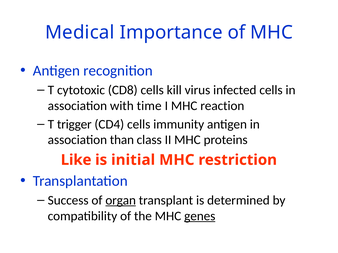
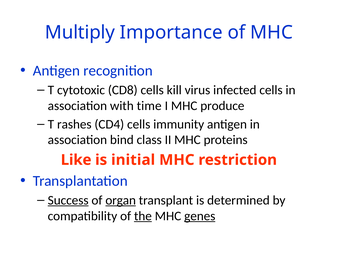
Medical: Medical -> Multiply
reaction: reaction -> produce
trigger: trigger -> rashes
than: than -> bind
Success underline: none -> present
the underline: none -> present
